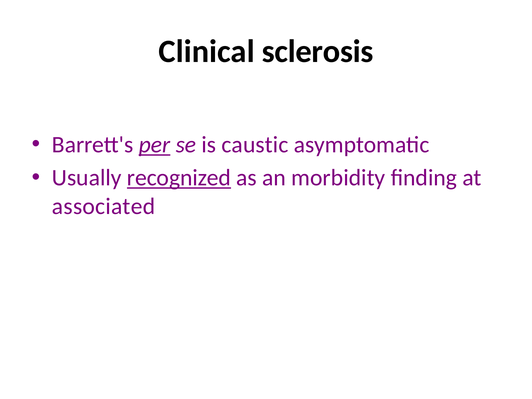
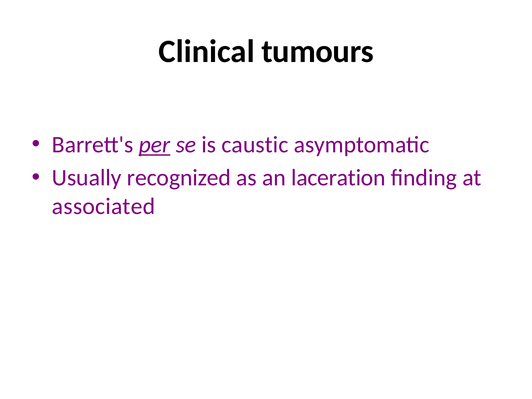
sclerosis: sclerosis -> tumours
recognized underline: present -> none
morbidity: morbidity -> laceration
